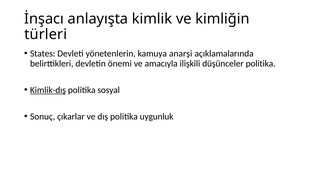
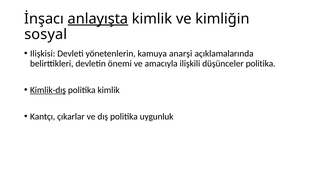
anlayışta underline: none -> present
türleri: türleri -> sosyal
States: States -> Ilişkisi
politika sosyal: sosyal -> kimlik
Sonuç: Sonuç -> Kantçı
